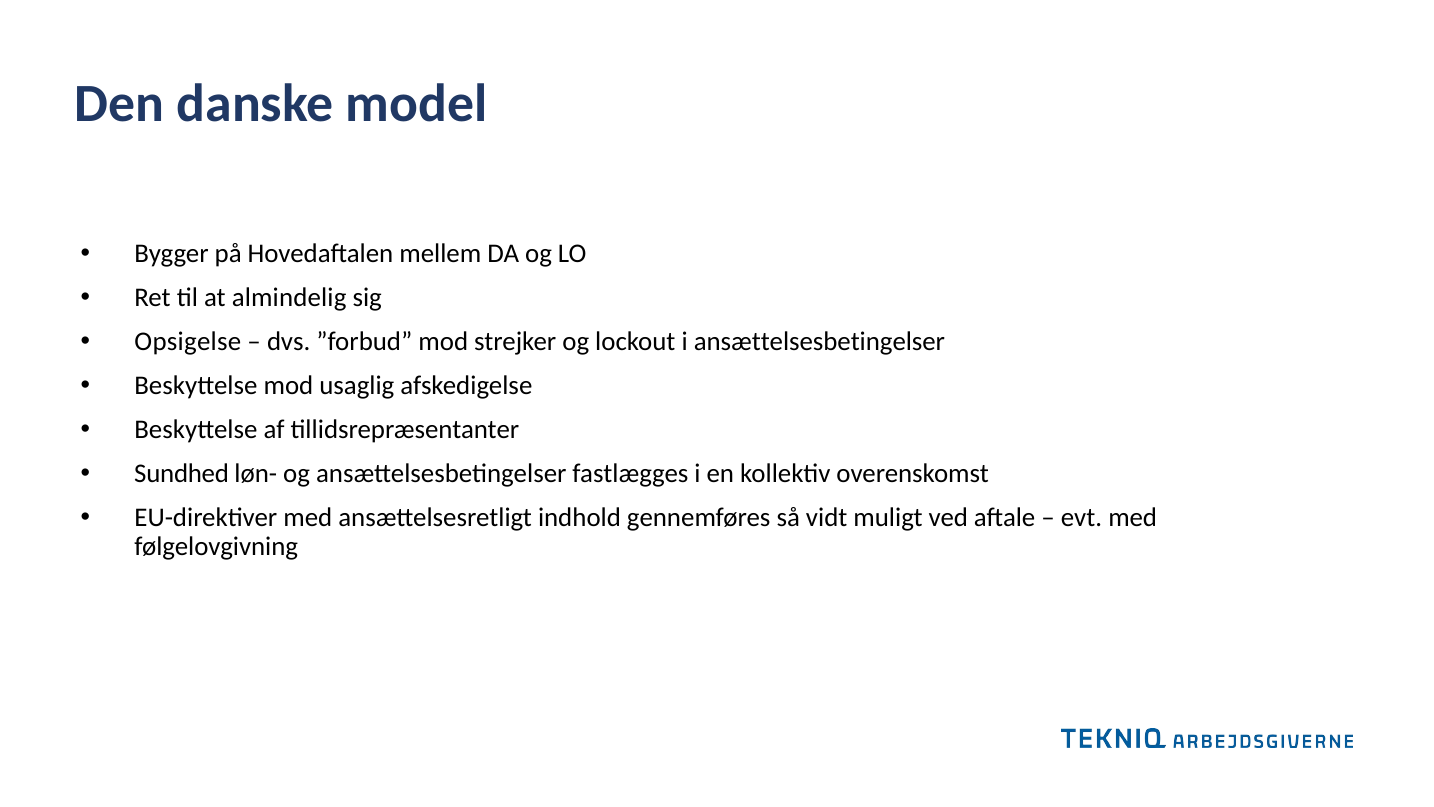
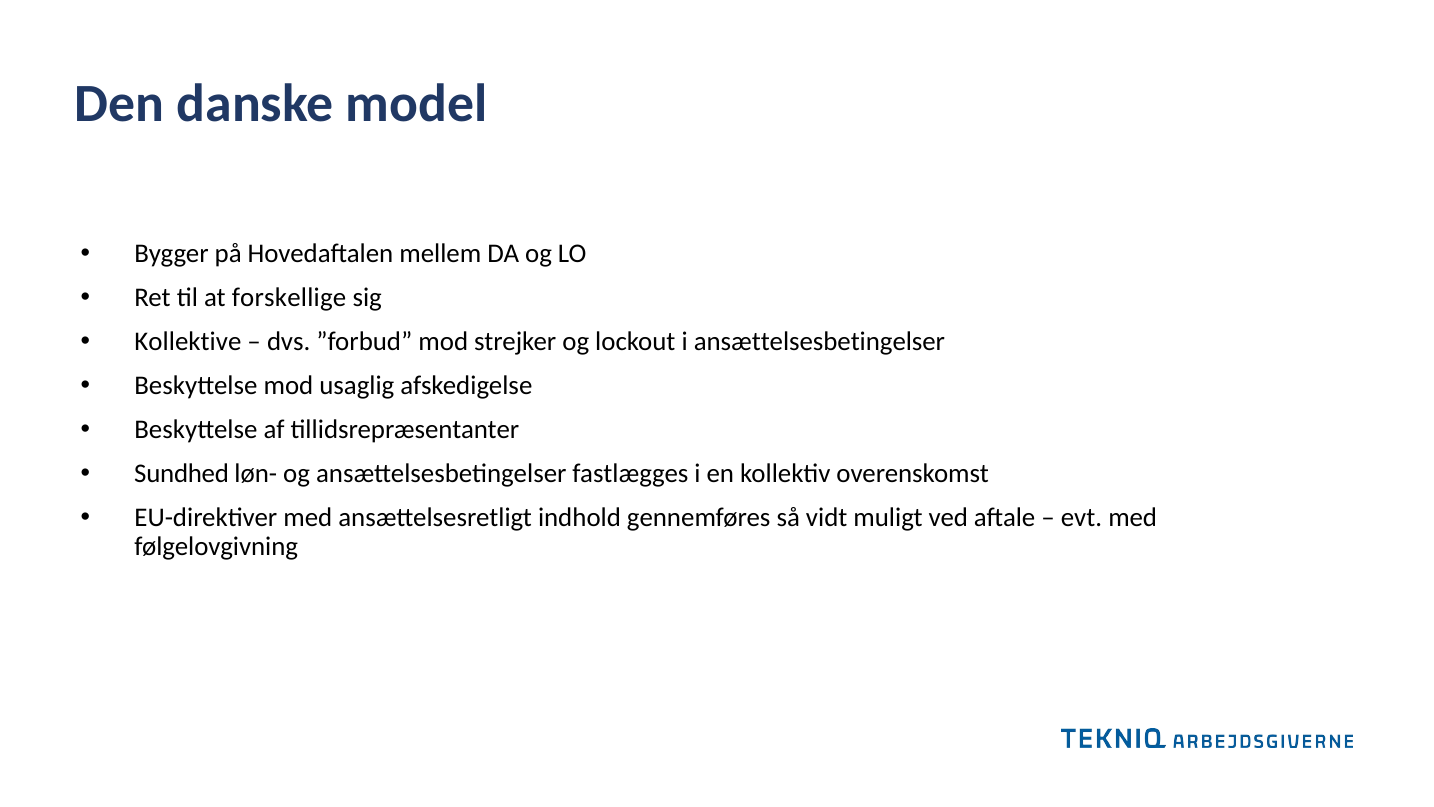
almindelig: almindelig -> forskellige
Opsigelse: Opsigelse -> Kollektive
